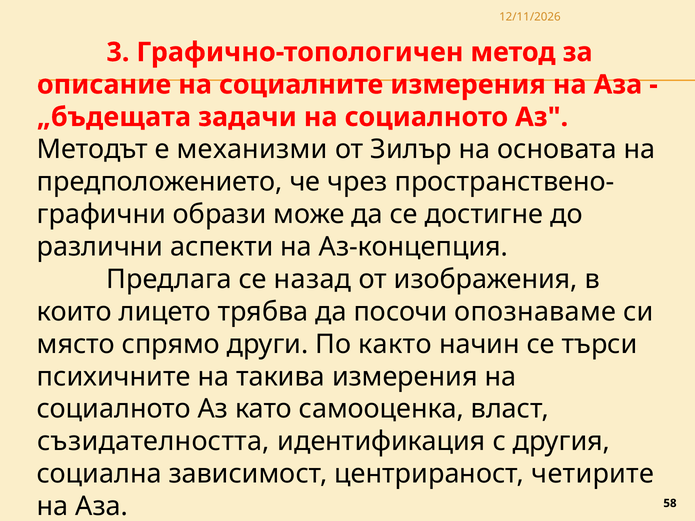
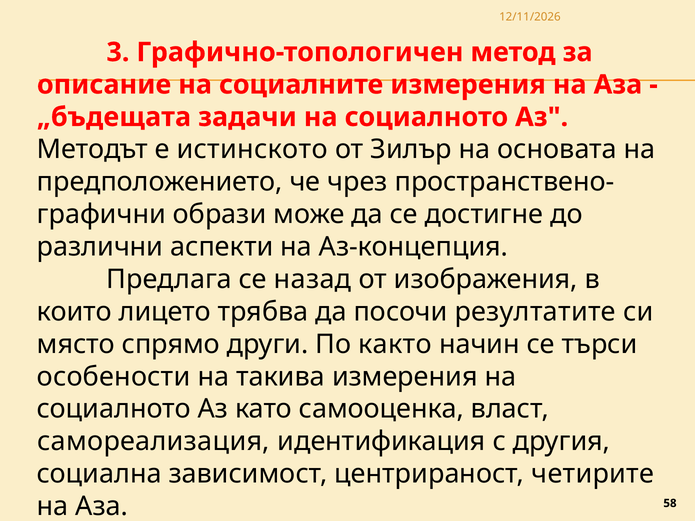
механизми: механизми -> истинското
опознаваме: опознаваме -> резултатите
психичните: психичните -> особености
съзидателността: съзидателността -> самореализация
